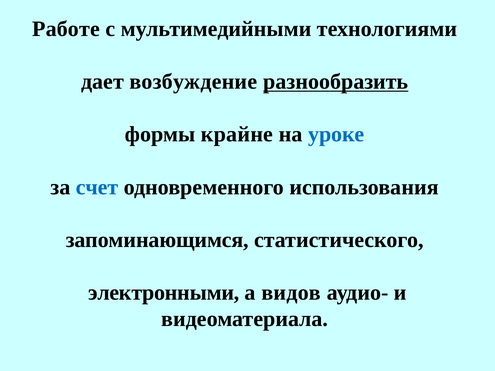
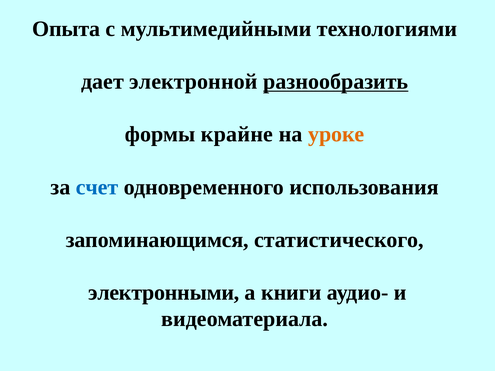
Работе: Работе -> Опыта
возбуждение: возбуждение -> электронной
уроке colour: blue -> orange
видов: видов -> книги
